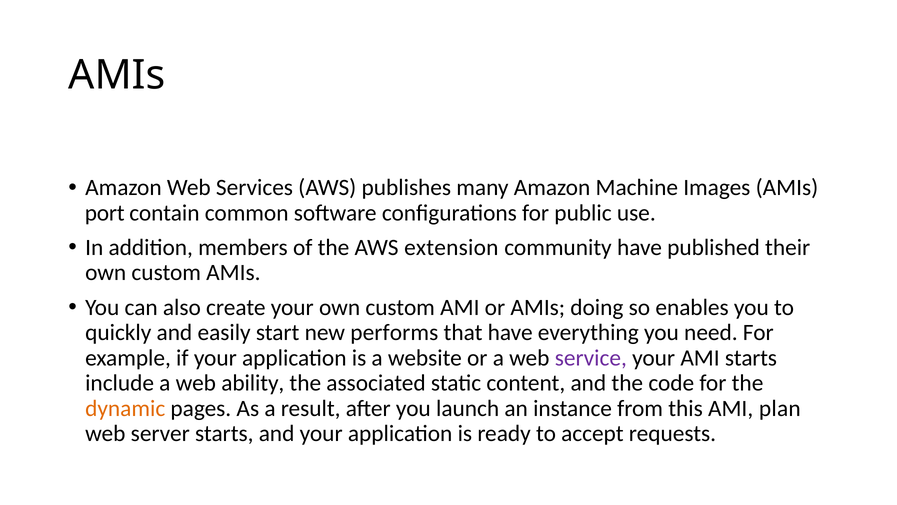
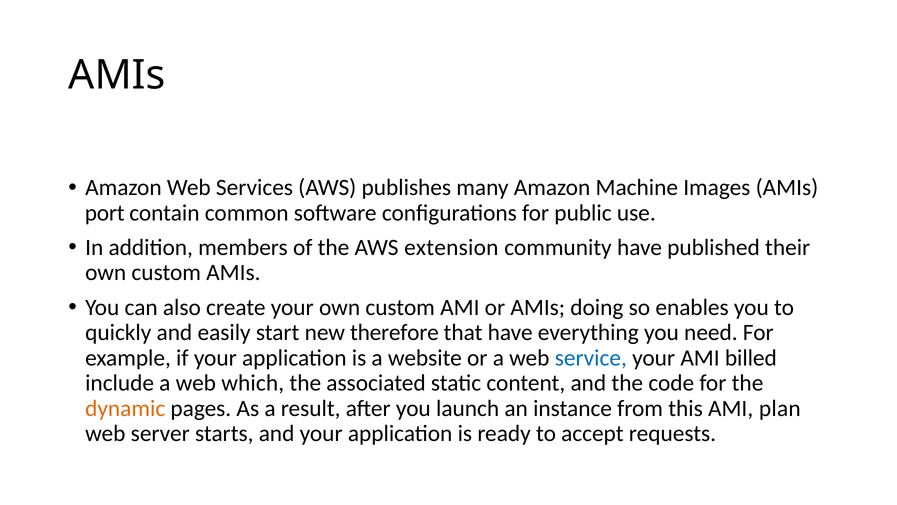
performs: performs -> therefore
service colour: purple -> blue
AMI starts: starts -> billed
ability: ability -> which
